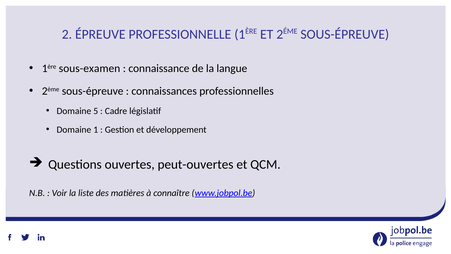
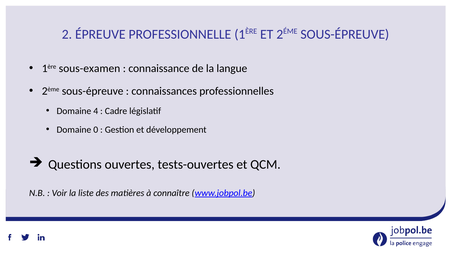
5: 5 -> 4
1: 1 -> 0
peut-ouvertes: peut-ouvertes -> tests-ouvertes
